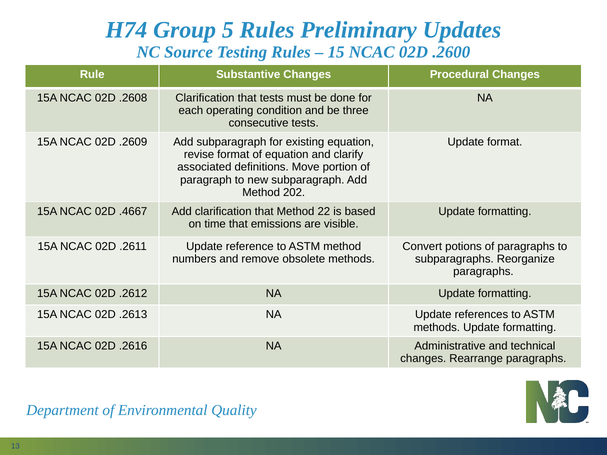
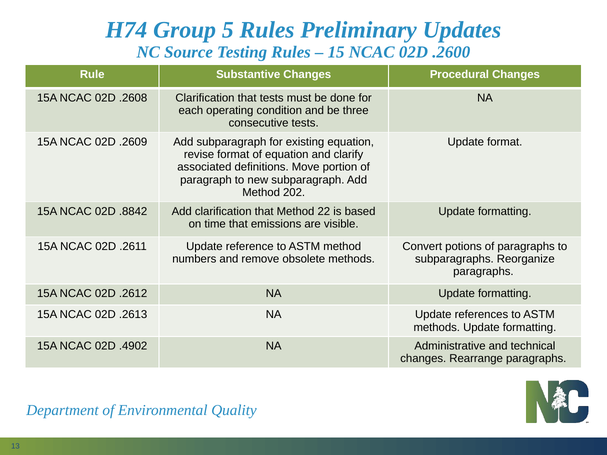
.4667: .4667 -> .8842
.2616: .2616 -> .4902
